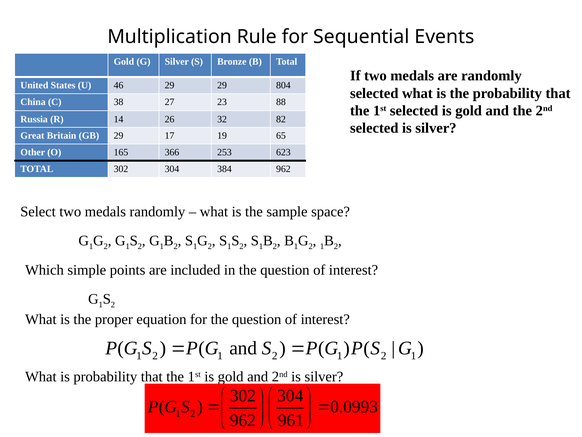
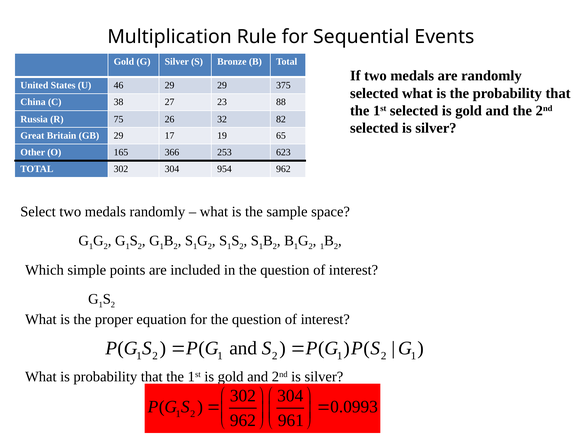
804: 804 -> 375
14: 14 -> 75
384: 384 -> 954
